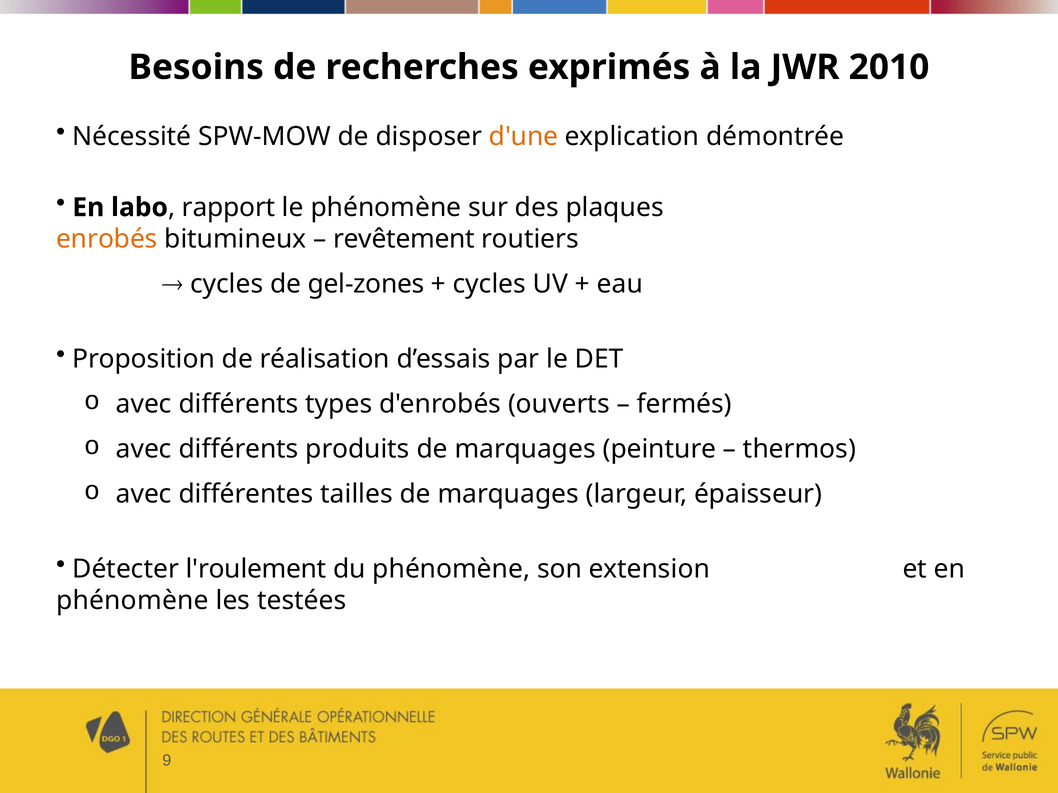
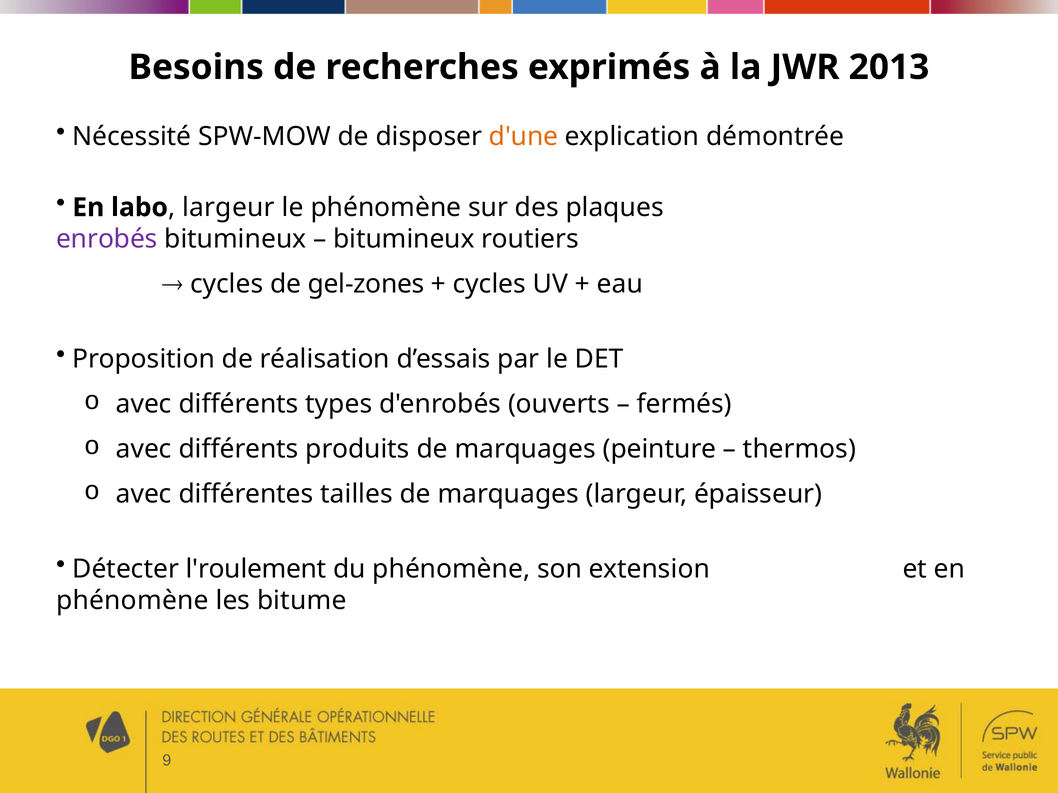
2010: 2010 -> 2013
rapport at (229, 208): rapport -> largeur
enrobés colour: orange -> purple
revêtement at (404, 239): revêtement -> bitumineux
testées: testées -> bitume
